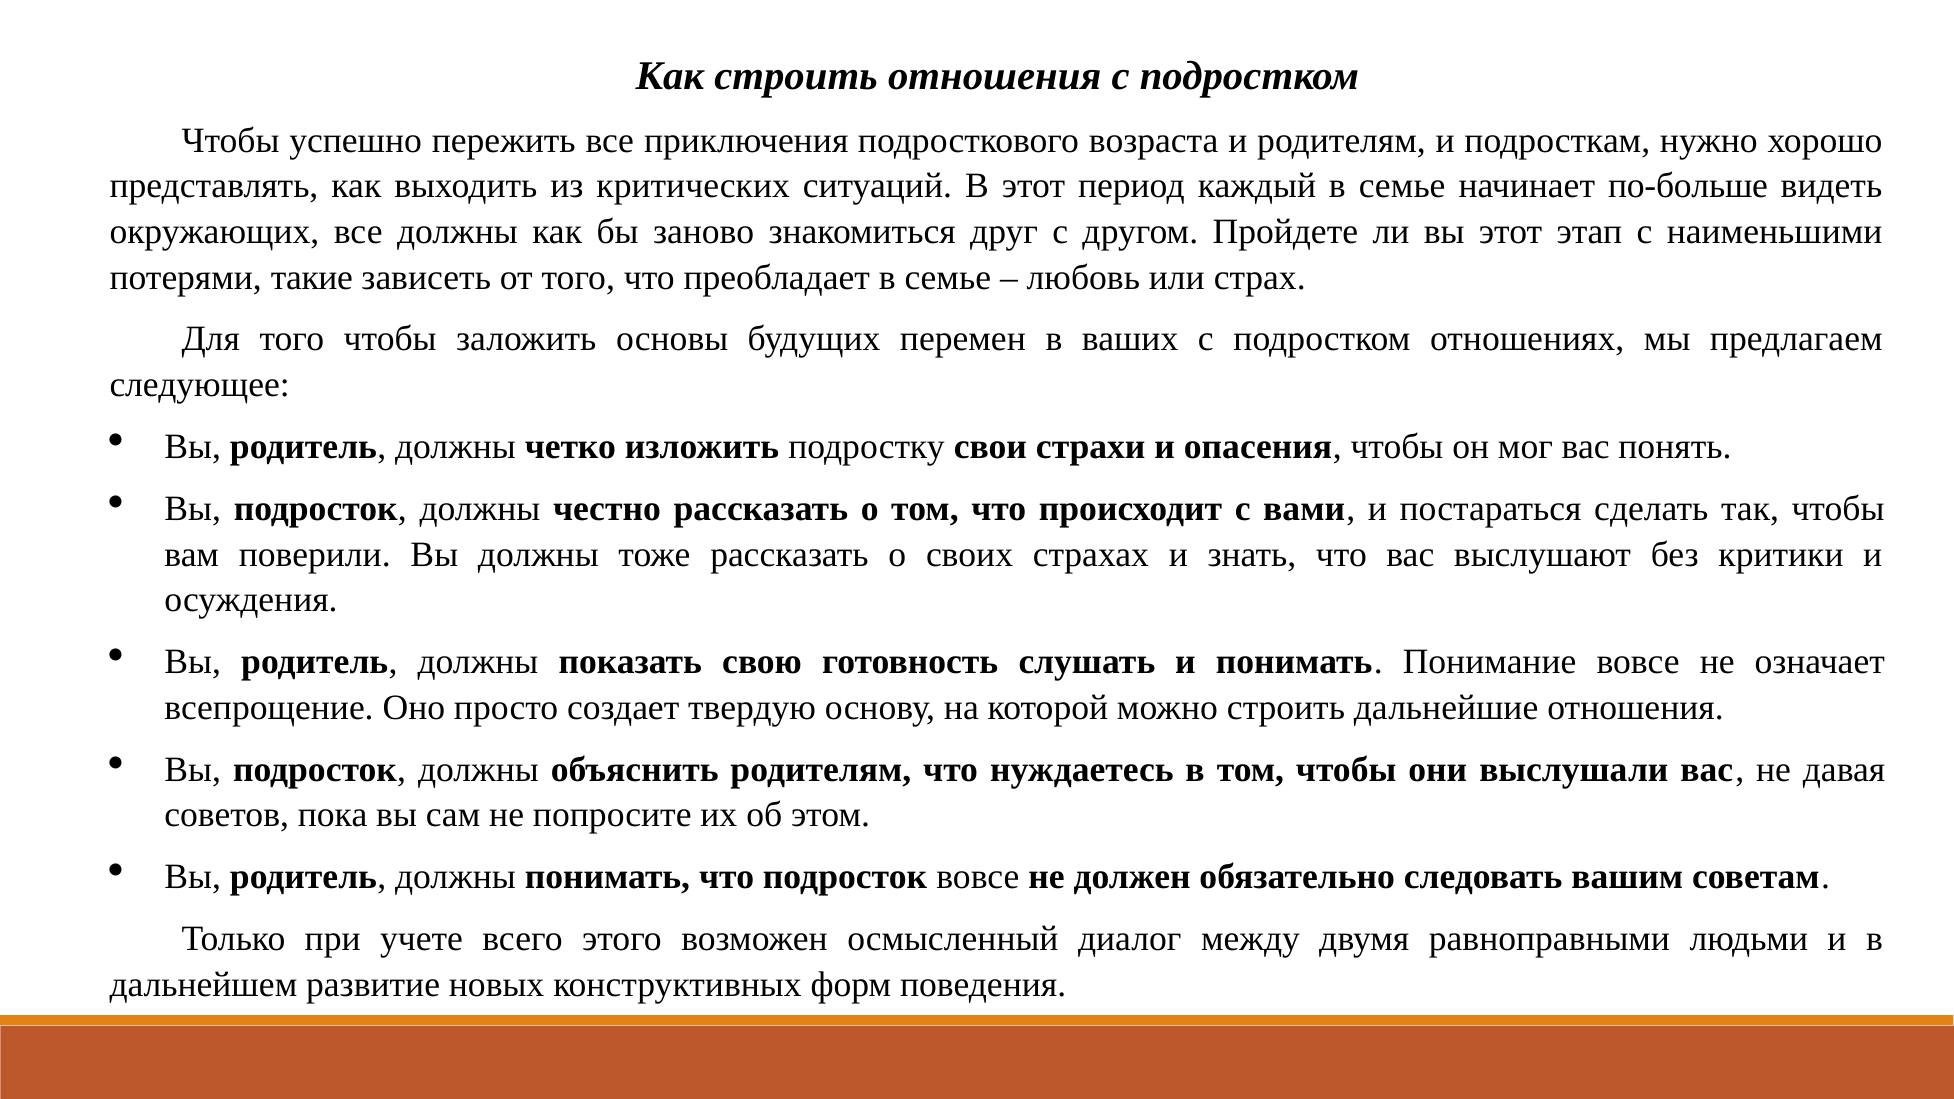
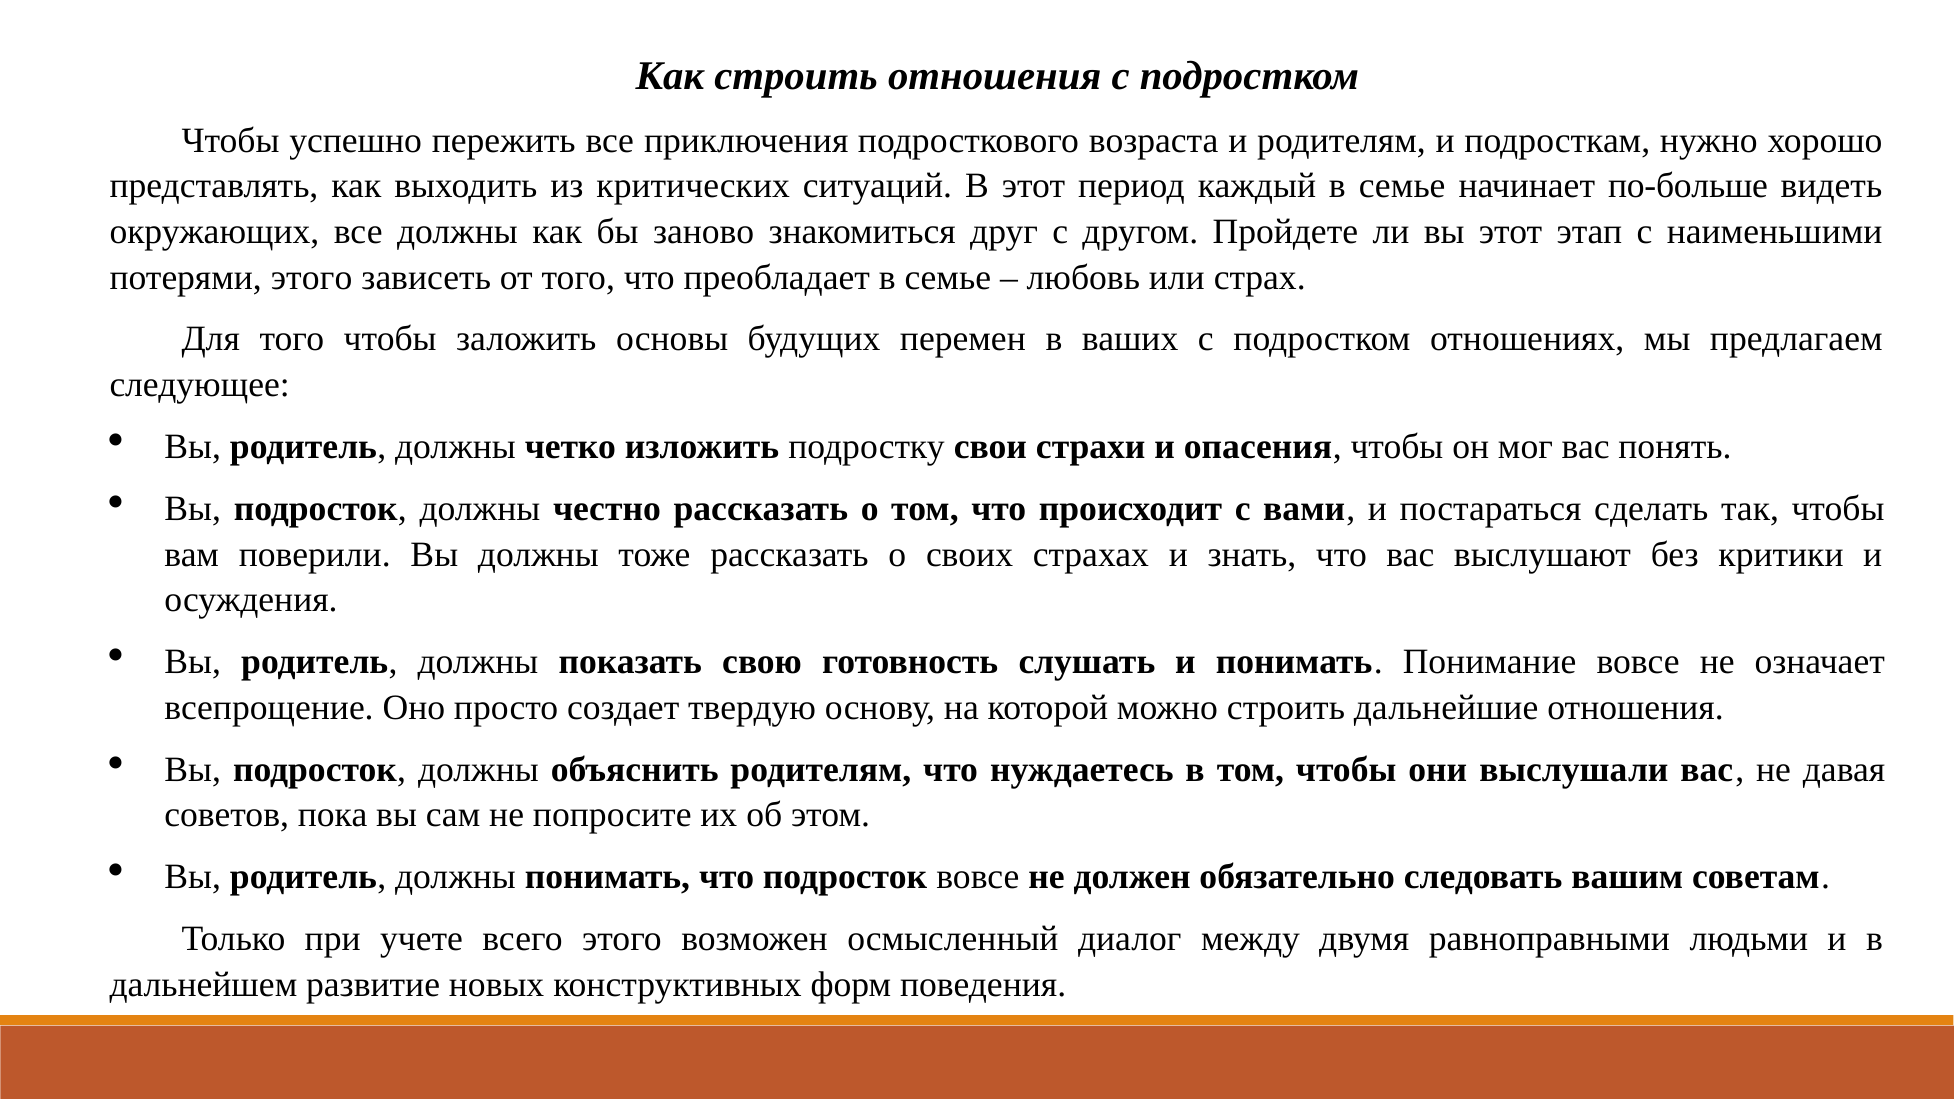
потерями такие: такие -> этого
